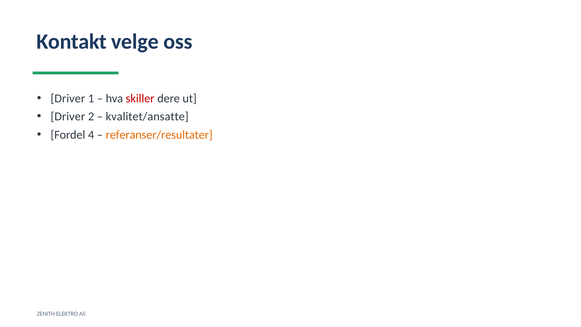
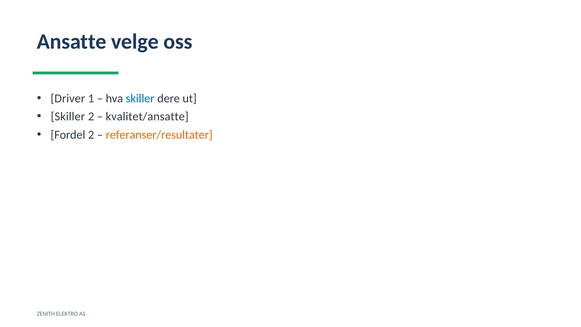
Kontakt: Kontakt -> Ansatte
skiller at (140, 98) colour: red -> blue
Driver at (68, 117): Driver -> Skiller
Fordel 4: 4 -> 2
